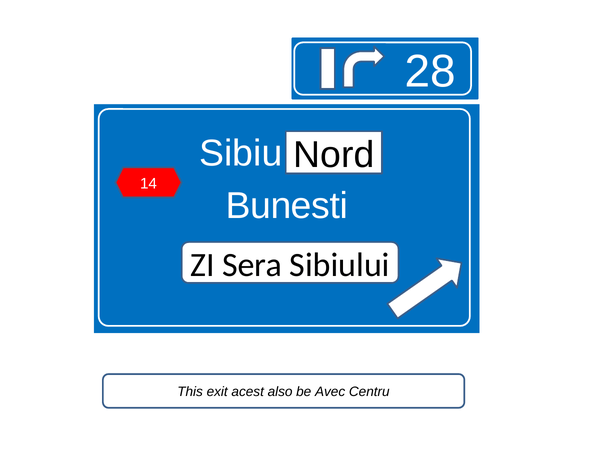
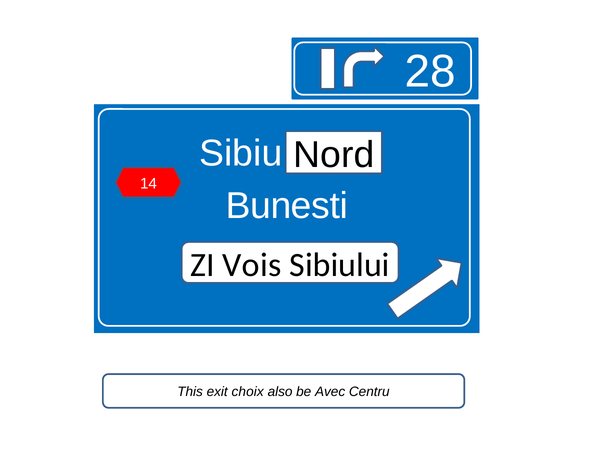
Sera: Sera -> Vois
acest: acest -> choix
